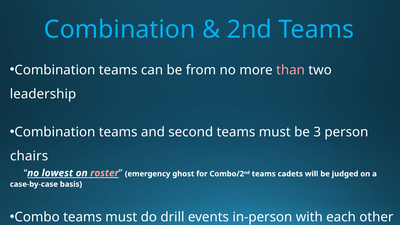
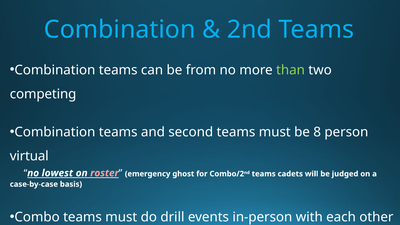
than colour: pink -> light green
leadership: leadership -> competing
3: 3 -> 8
chairs: chairs -> virtual
